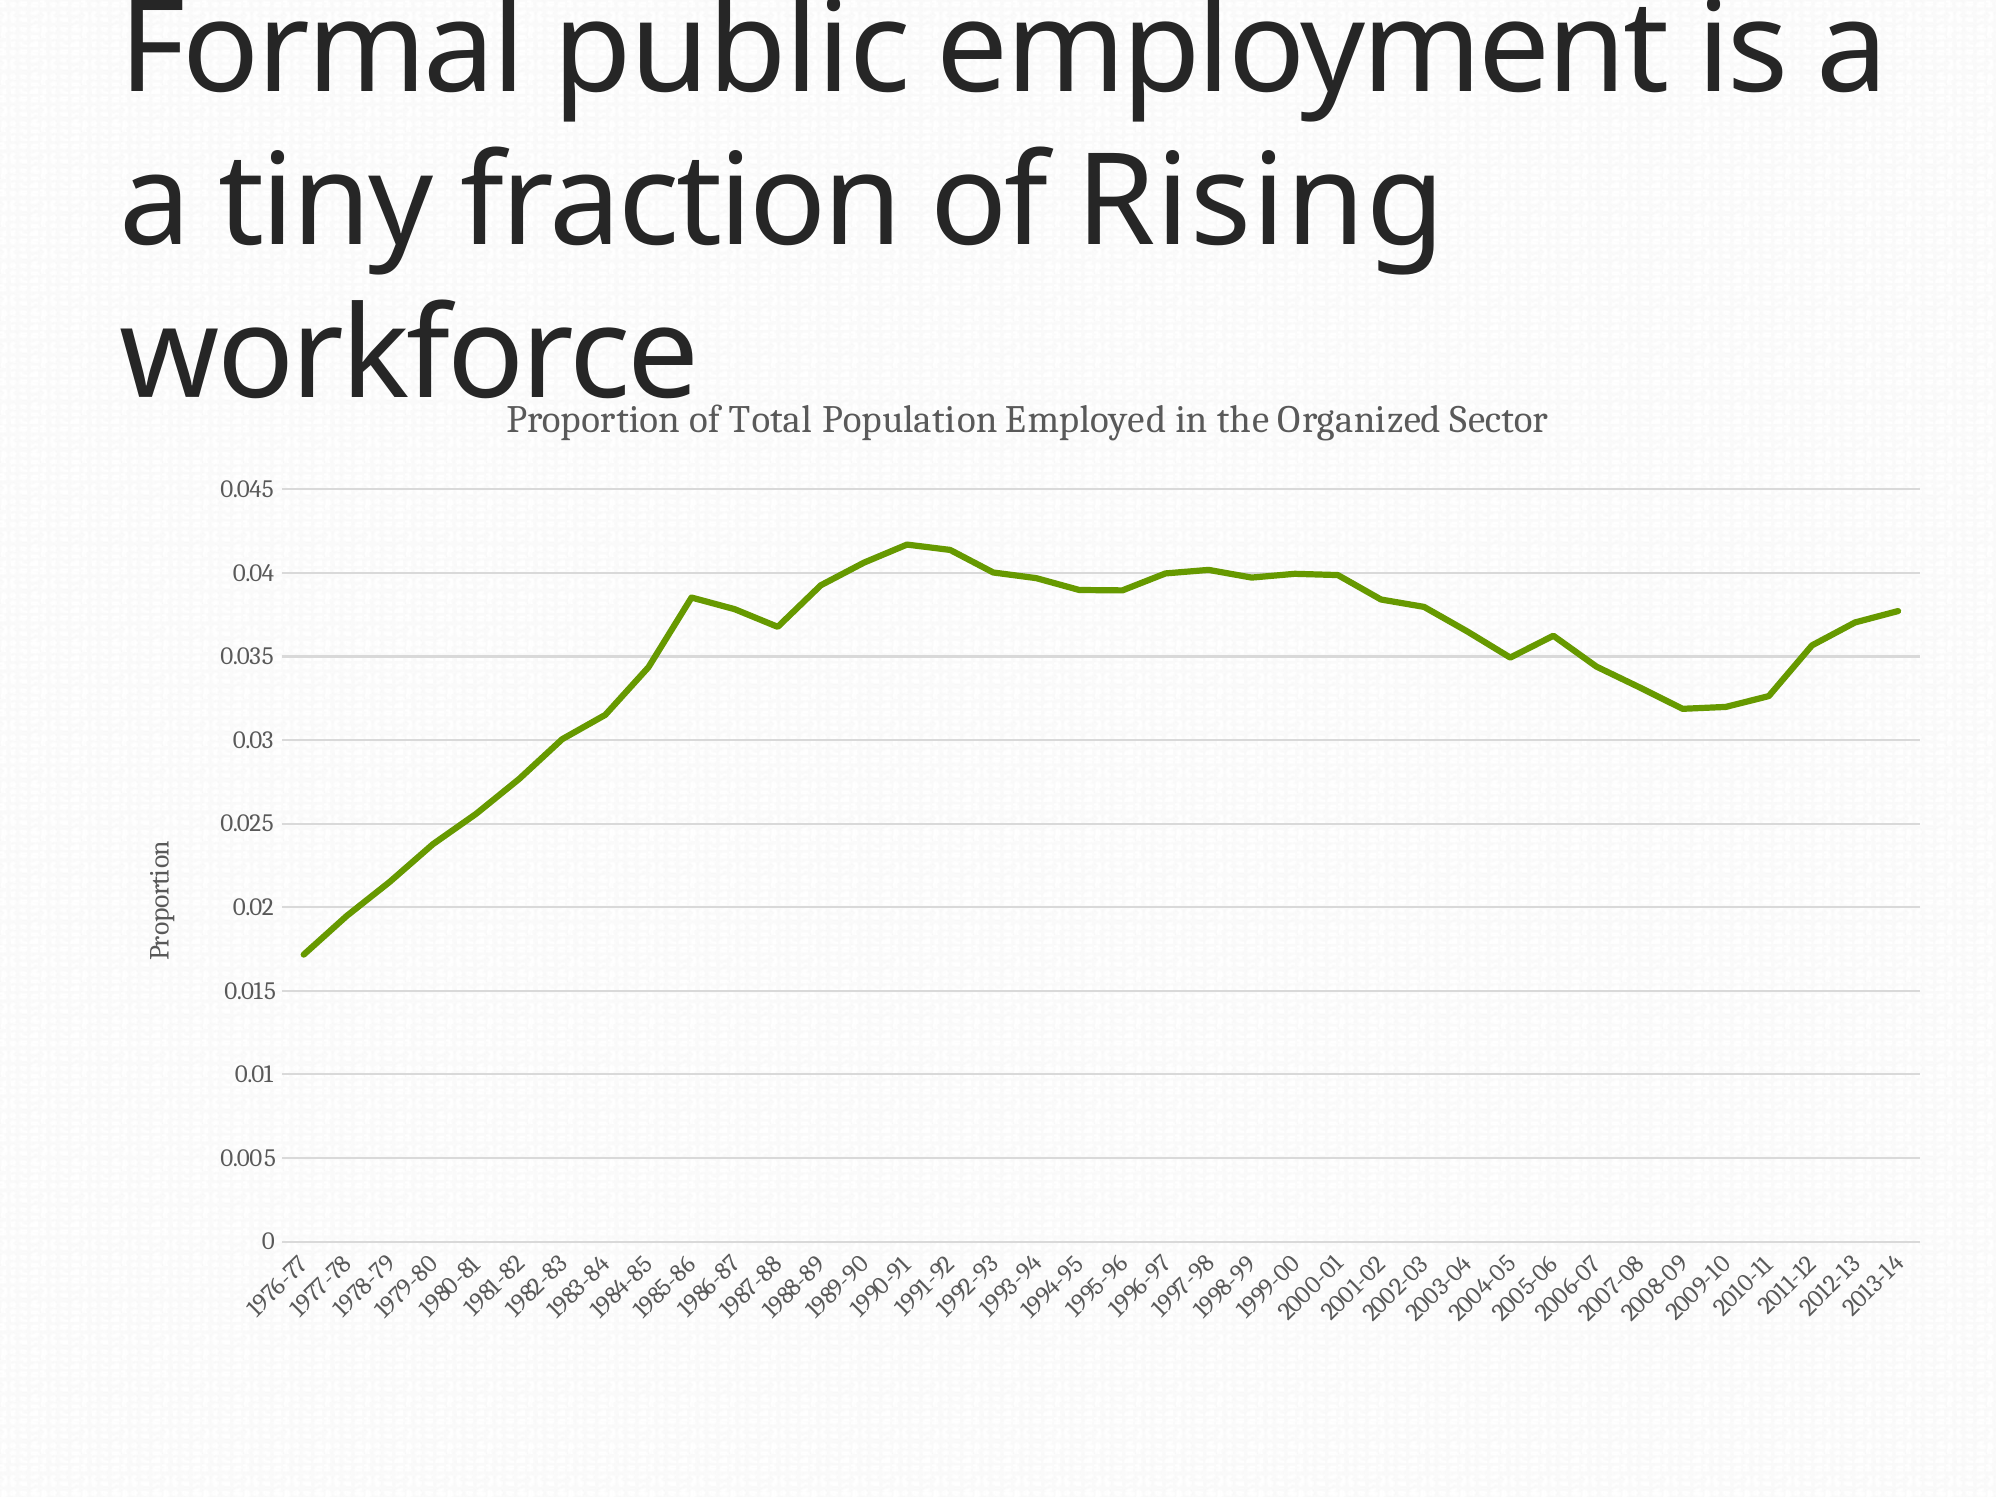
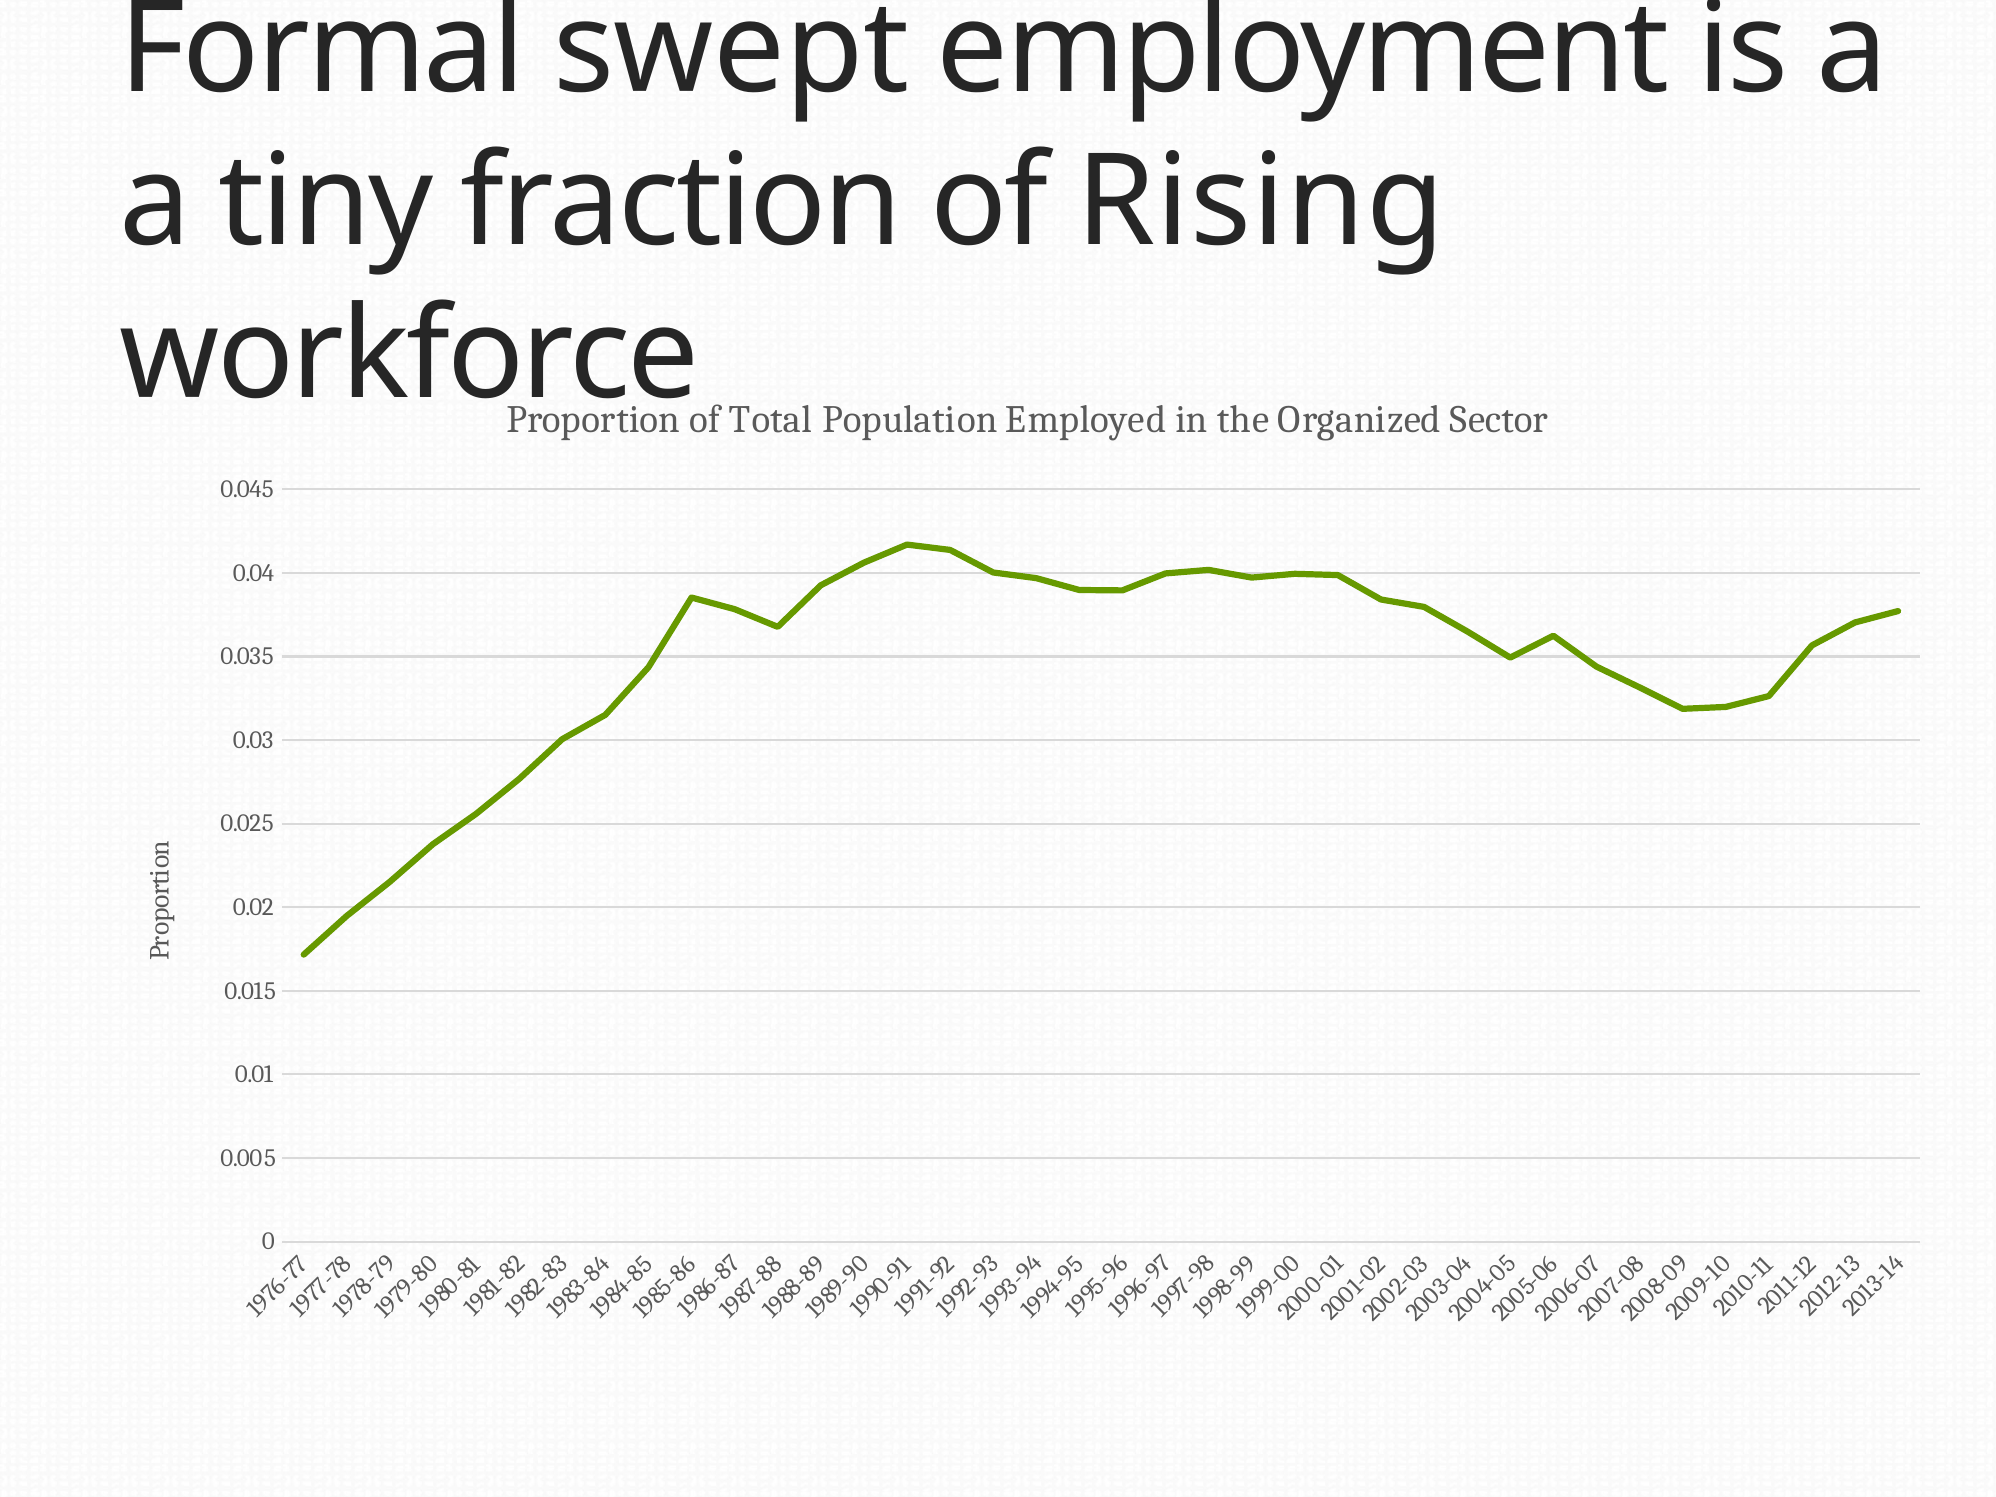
public: public -> swept
